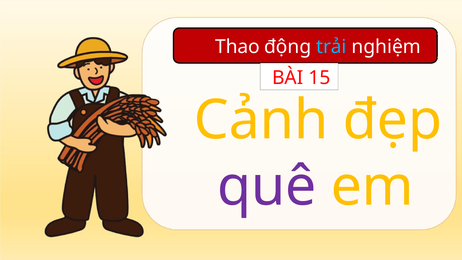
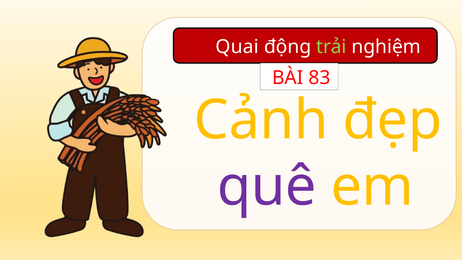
Thao: Thao -> Quai
trải colour: light blue -> light green
15: 15 -> 83
